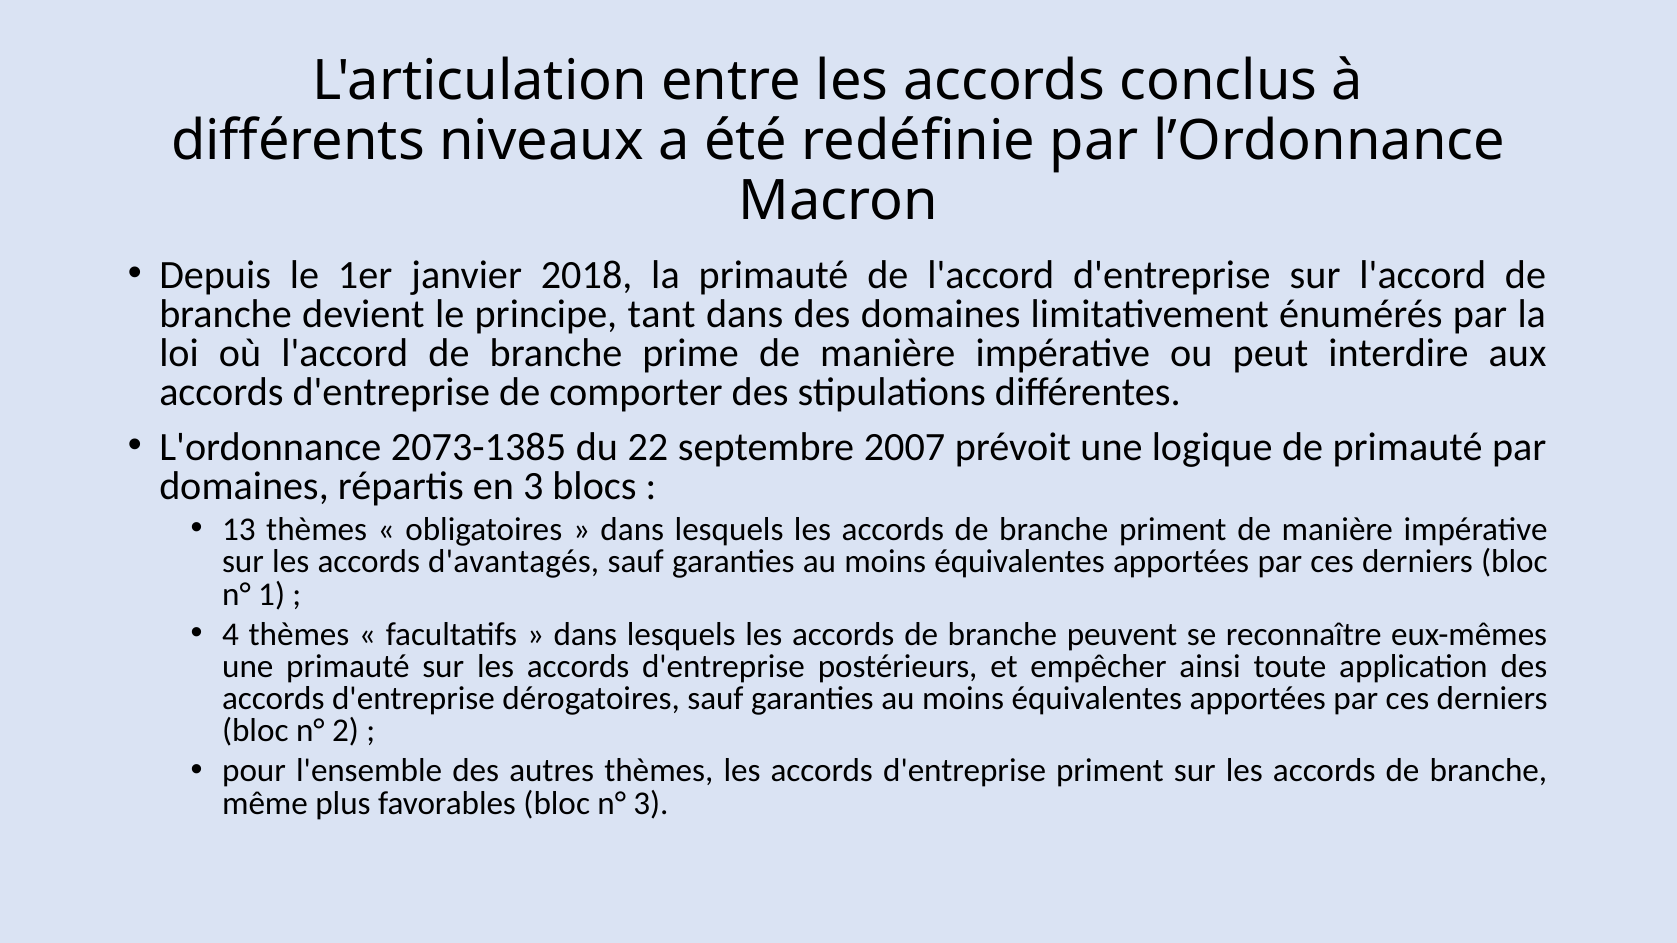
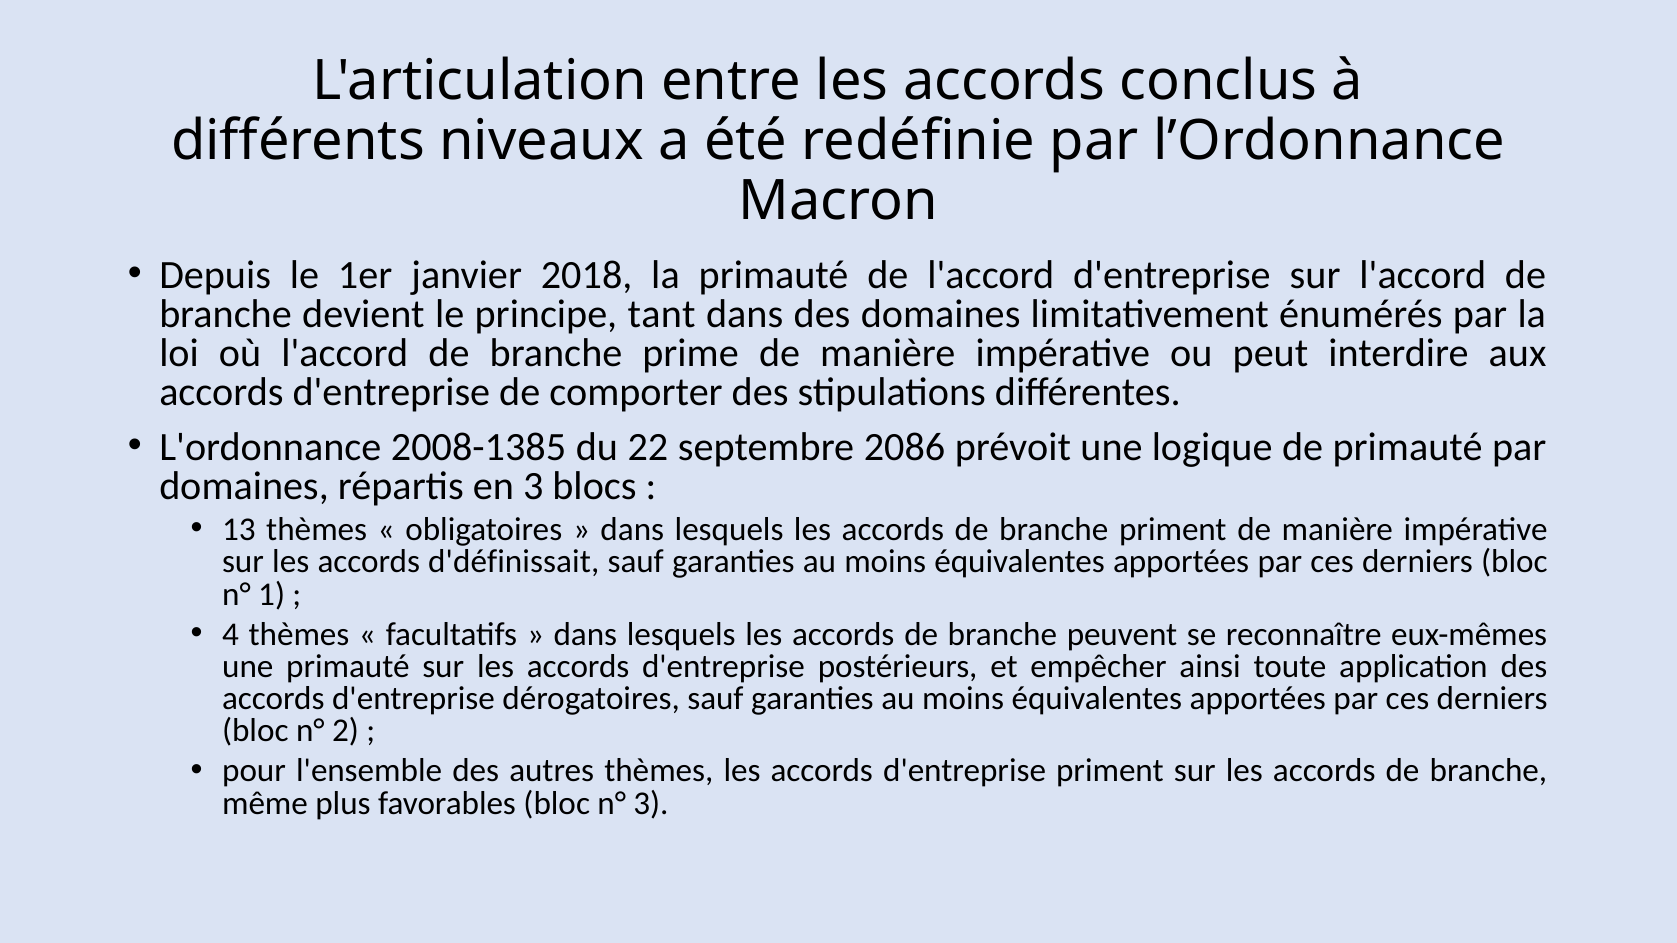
2073-1385: 2073-1385 -> 2008-1385
2007: 2007 -> 2086
d'avantagés: d'avantagés -> d'définissait
